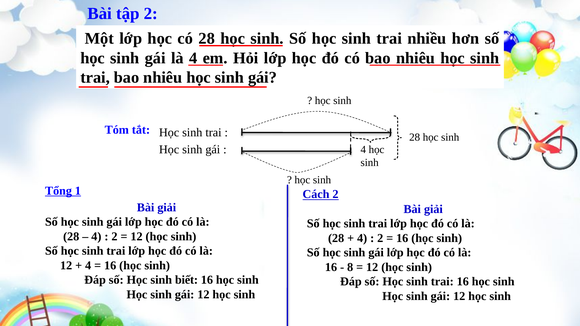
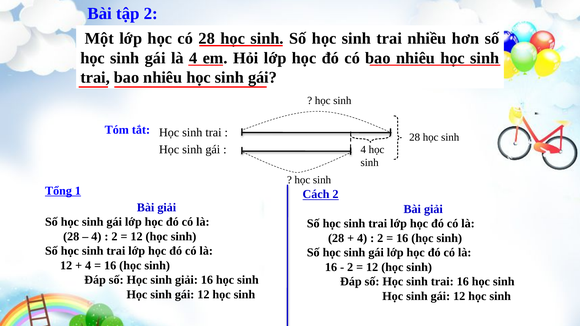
8 at (350, 267): 8 -> 2
sinh biết: biết -> giải
